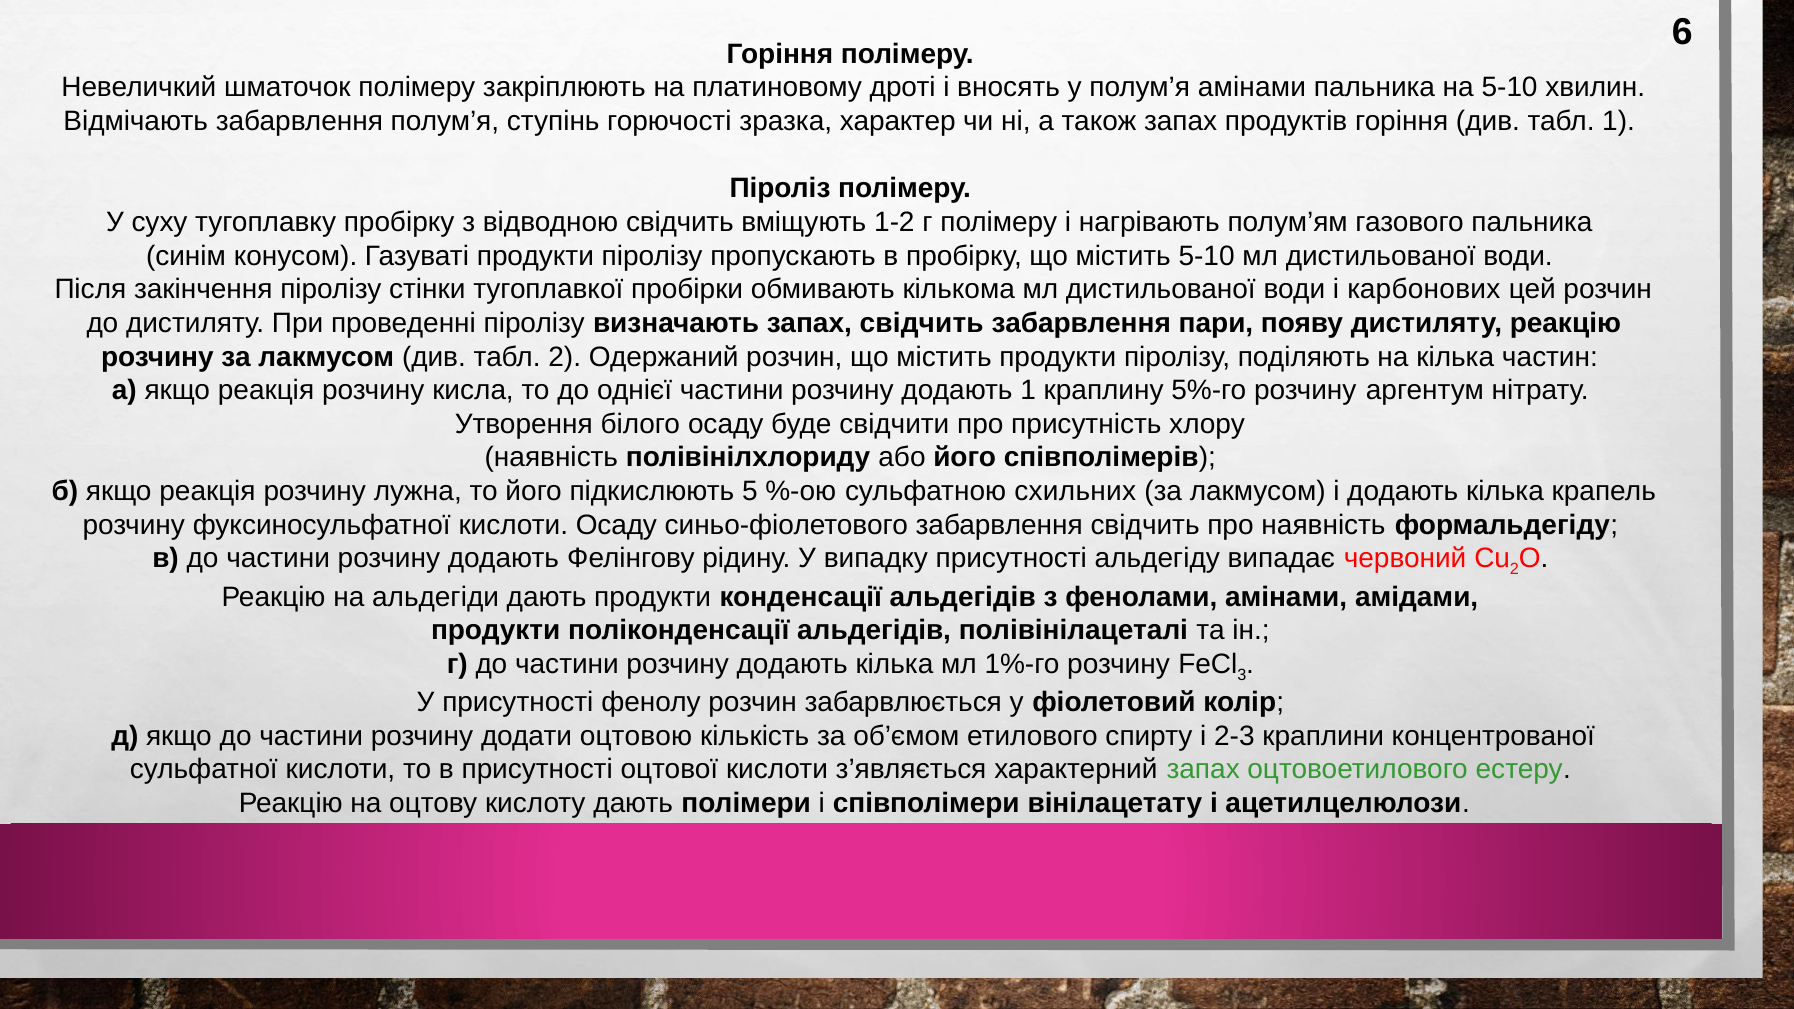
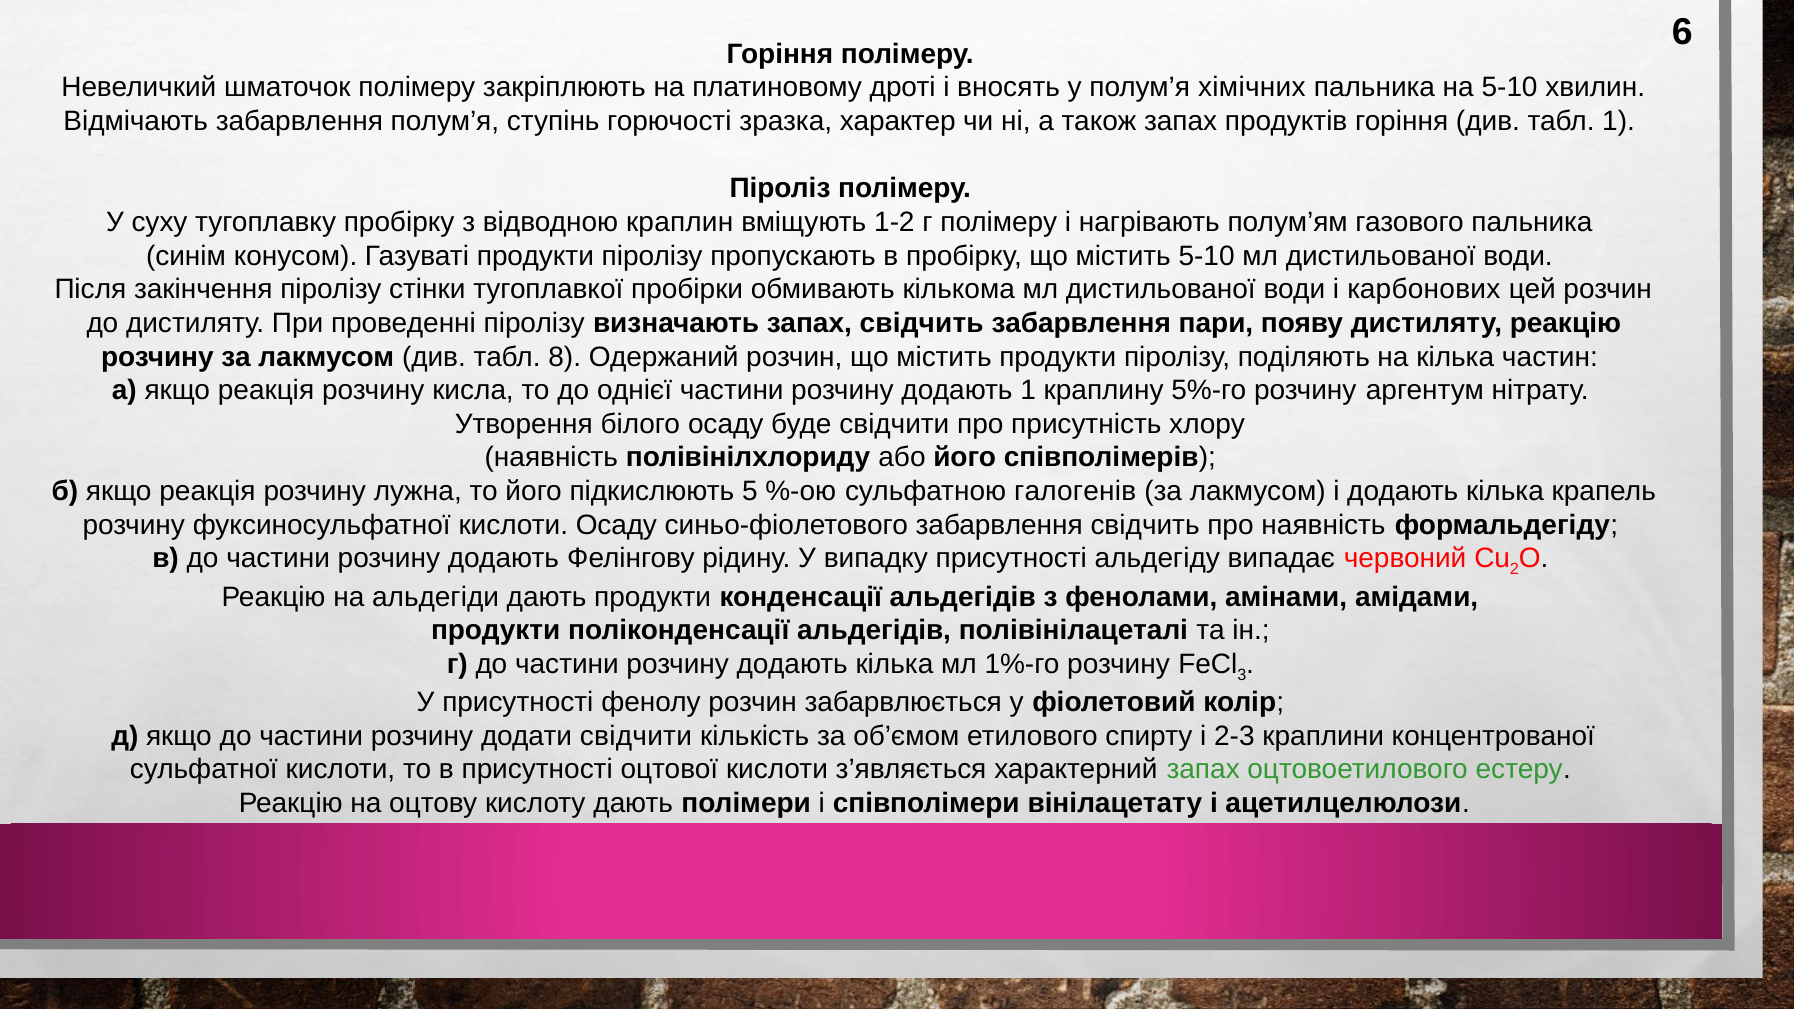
полум’я амінами: амінами -> хімічних
відводною свідчить: свідчить -> краплин
табл 2: 2 -> 8
схильних: схильних -> галогенів
додати оцтовою: оцтовою -> свідчити
